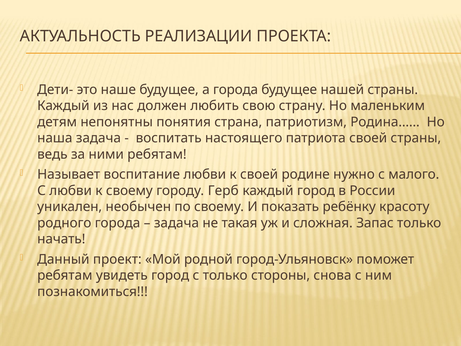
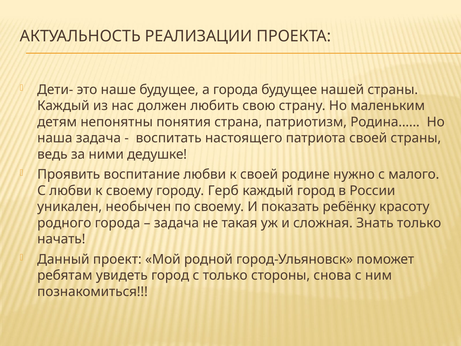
ними ребятам: ребятам -> дедушке
Называет: Называет -> Проявить
Запас: Запас -> Знать
